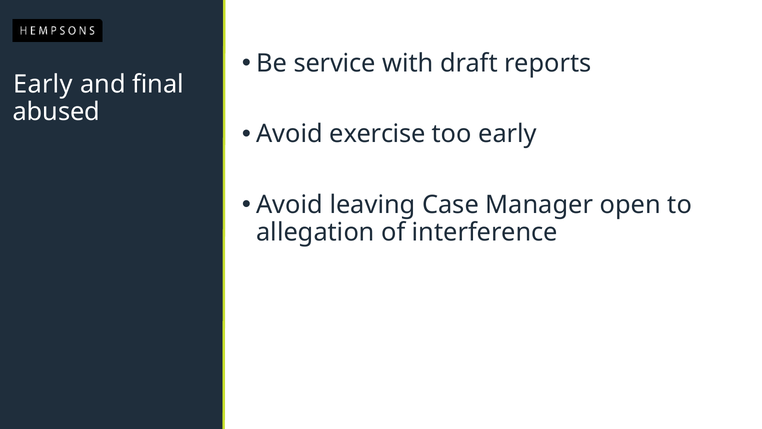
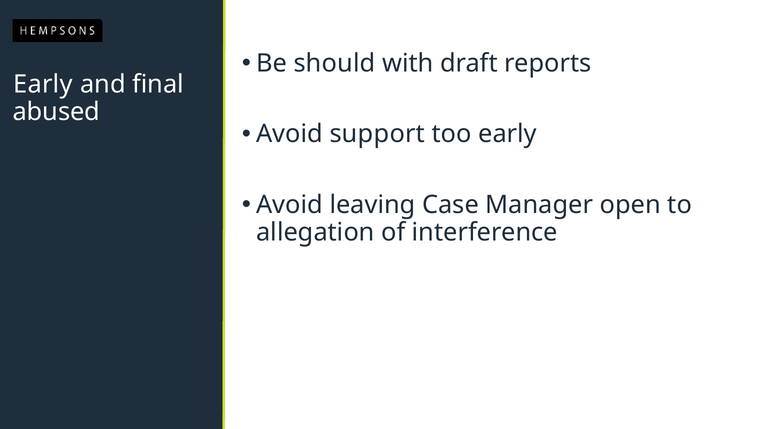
service: service -> should
exercise: exercise -> support
